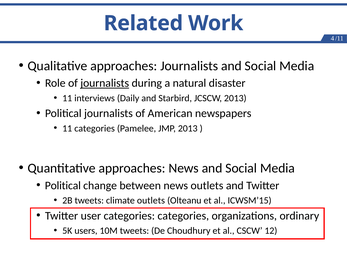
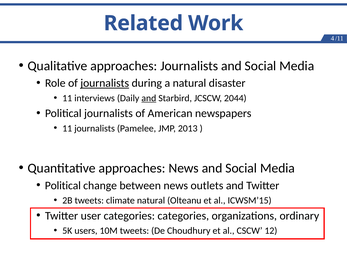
and at (149, 98) underline: none -> present
JCSCW 2013: 2013 -> 2044
11 categories: categories -> journalists
climate outlets: outlets -> natural
